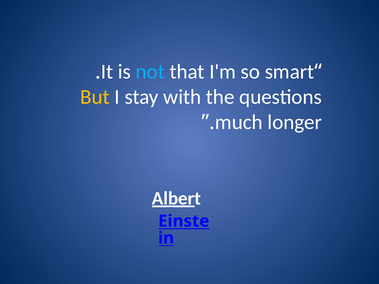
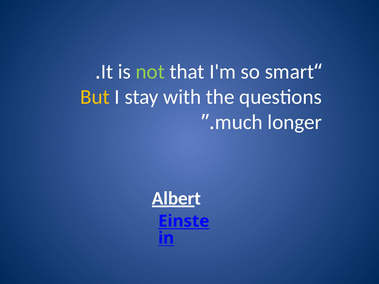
not colour: light blue -> light green
